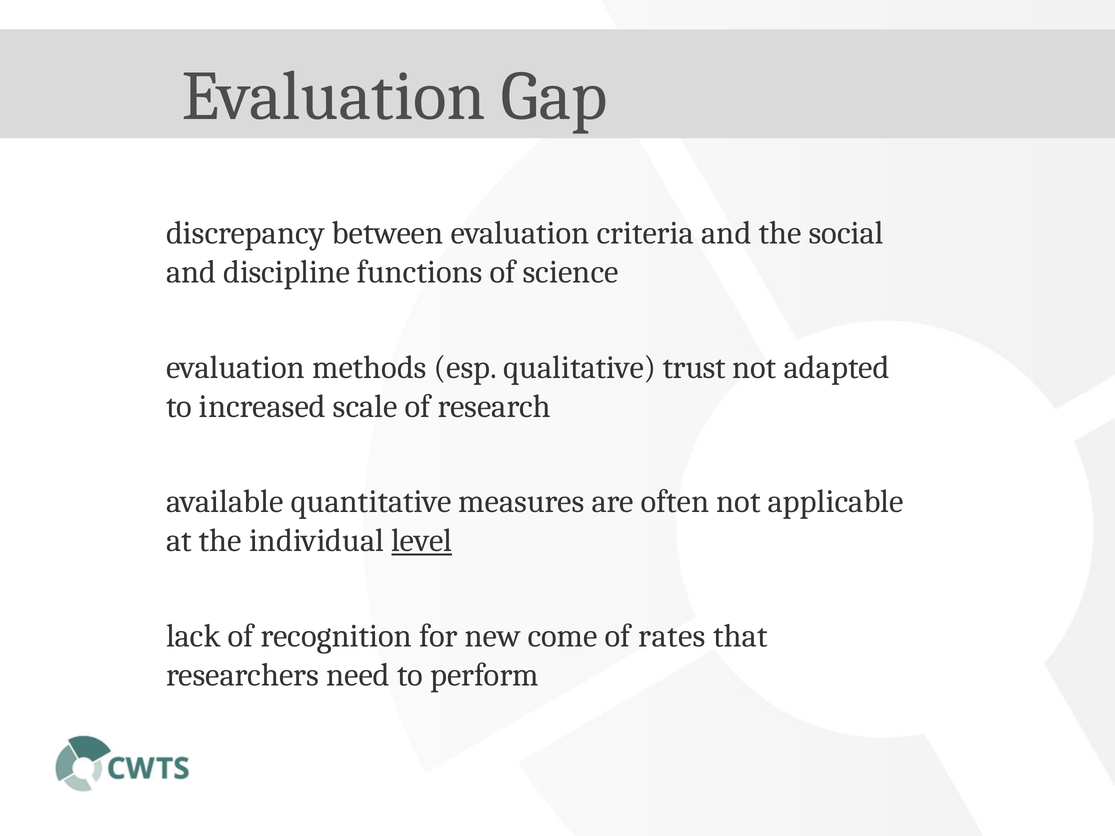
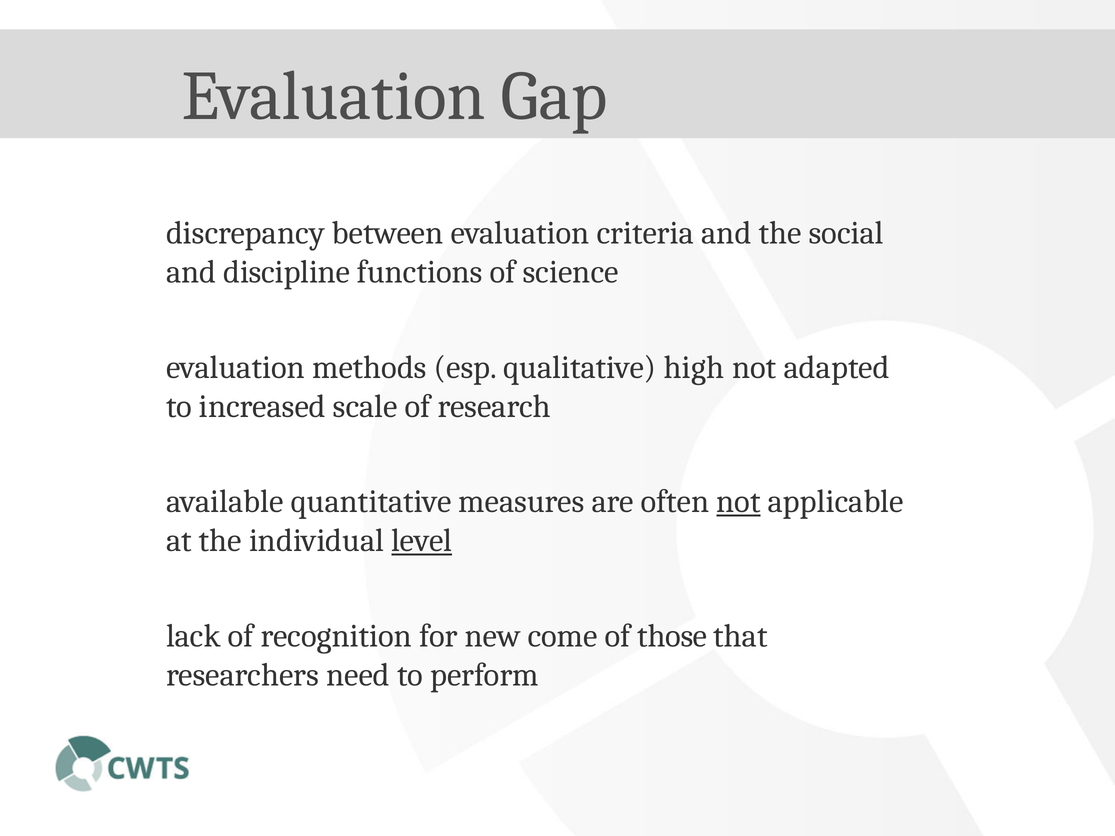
trust: trust -> high
not at (739, 502) underline: none -> present
rates: rates -> those
